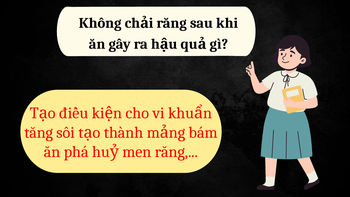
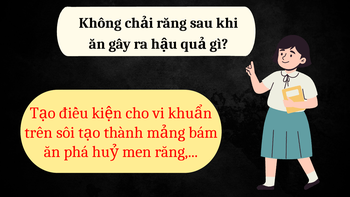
tăng: tăng -> trên
